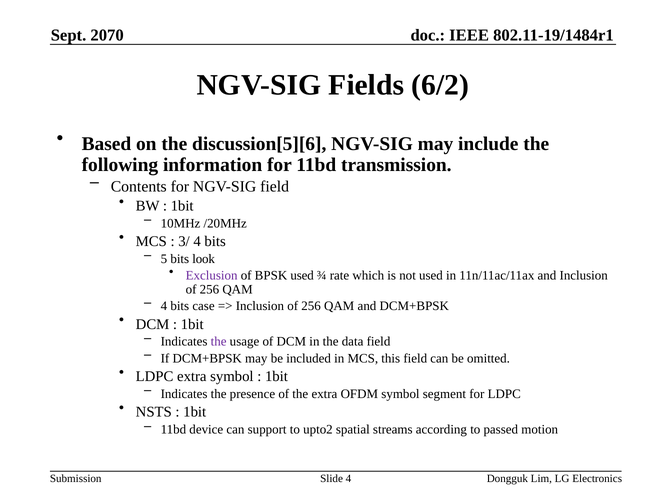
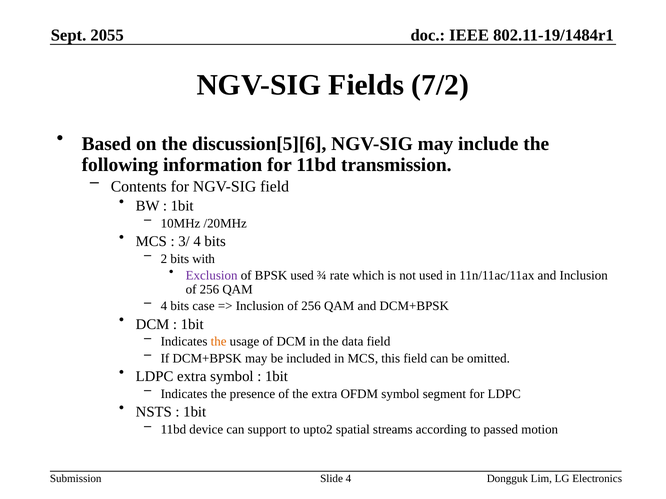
2070: 2070 -> 2055
6/2: 6/2 -> 7/2
5: 5 -> 2
look: look -> with
the at (219, 342) colour: purple -> orange
